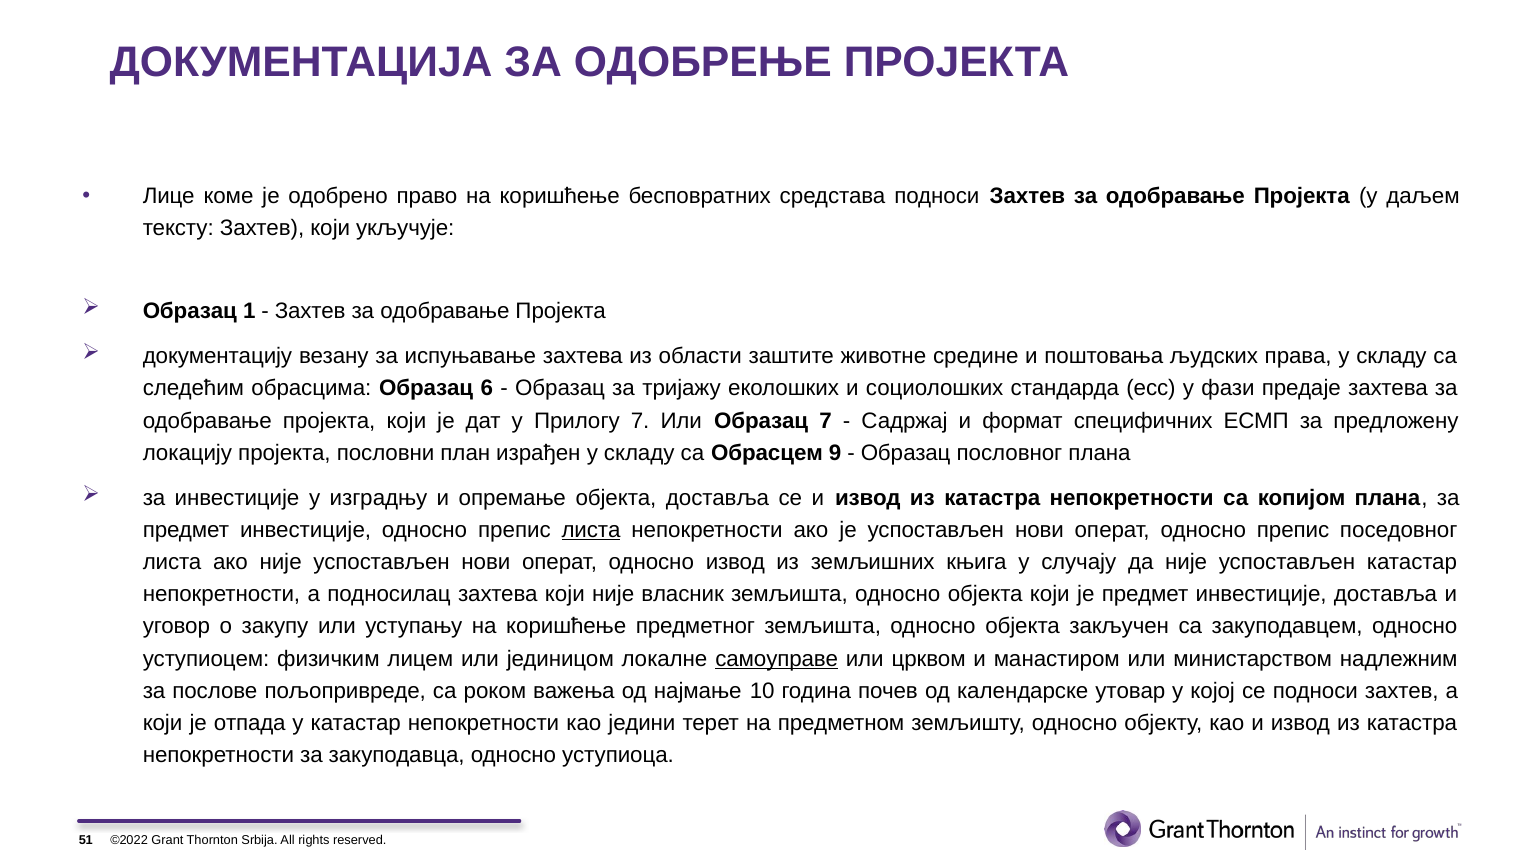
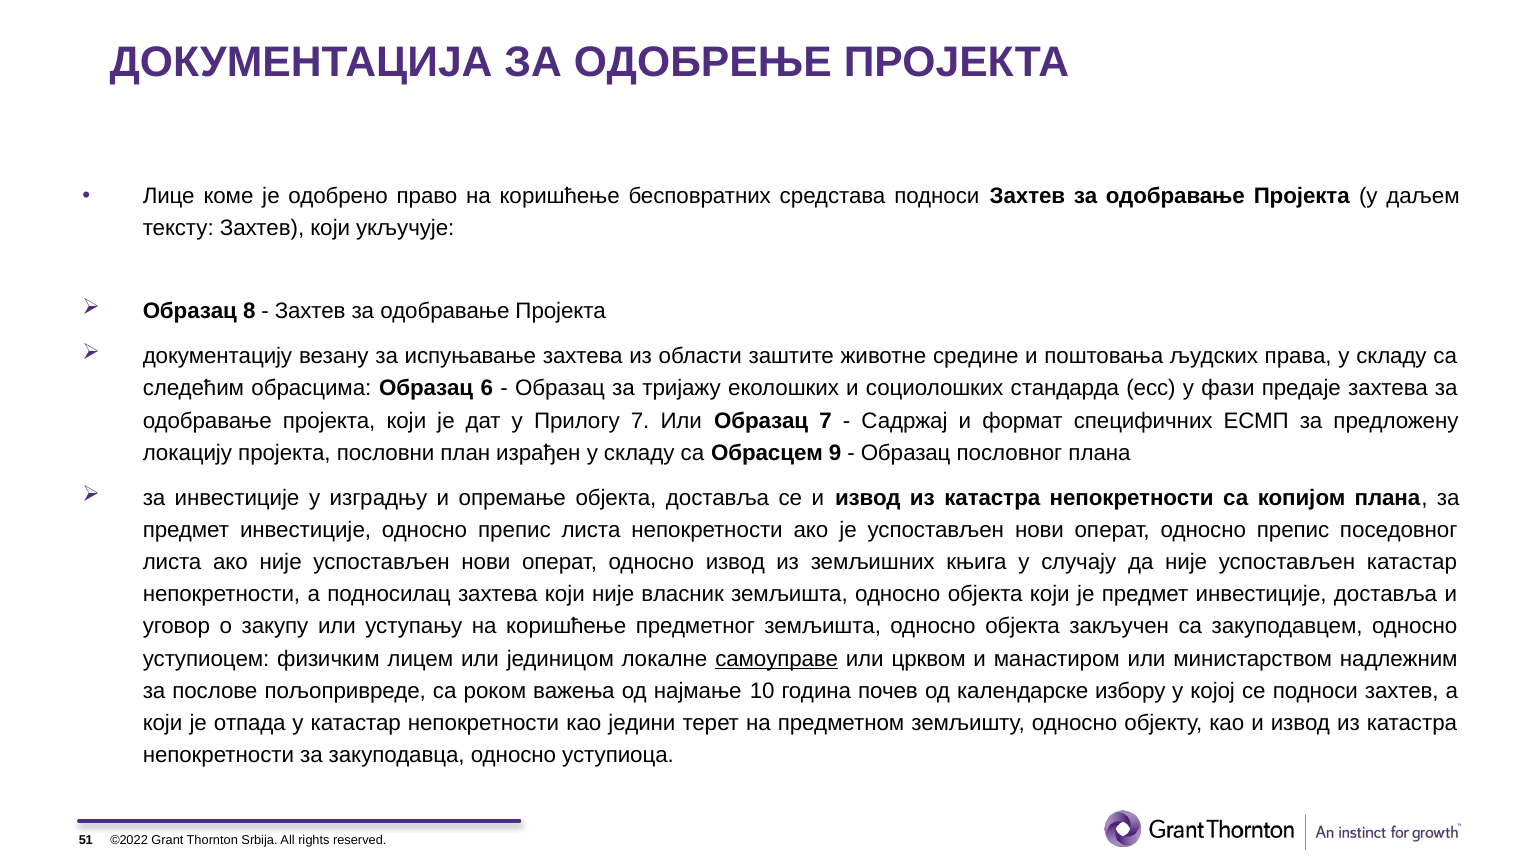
1: 1 -> 8
листа at (591, 530) underline: present -> none
утовар: утовар -> избору
